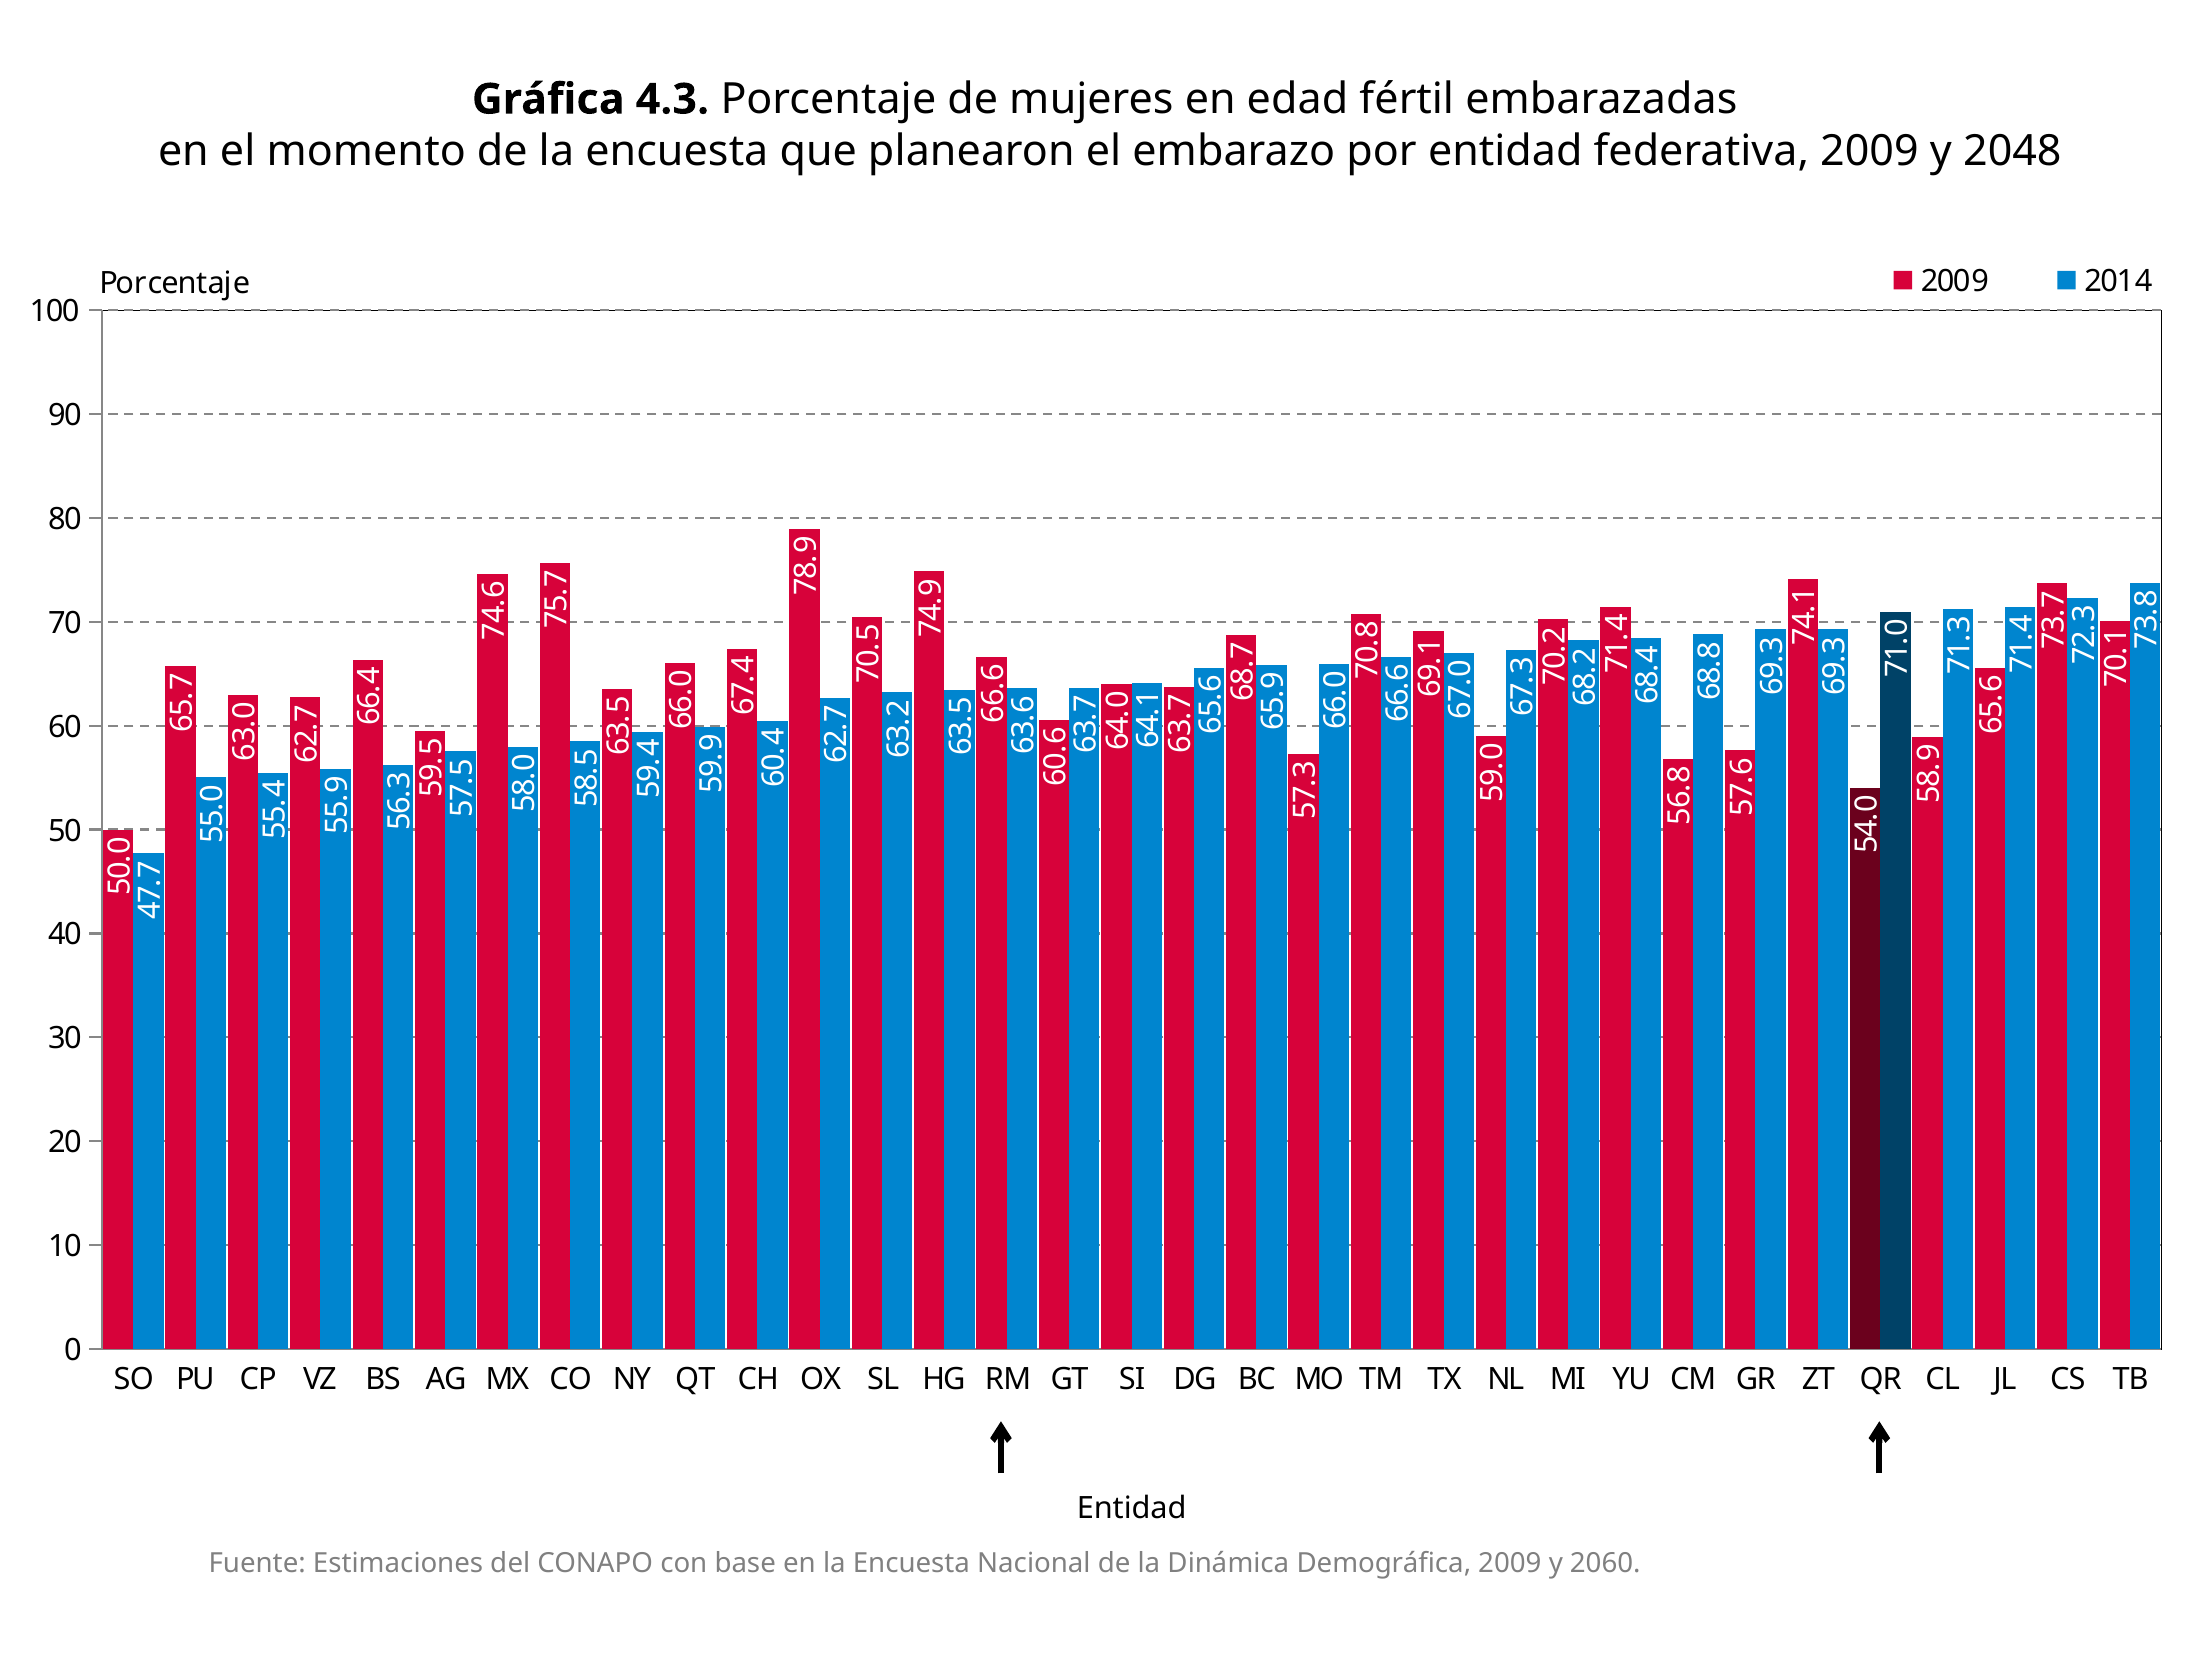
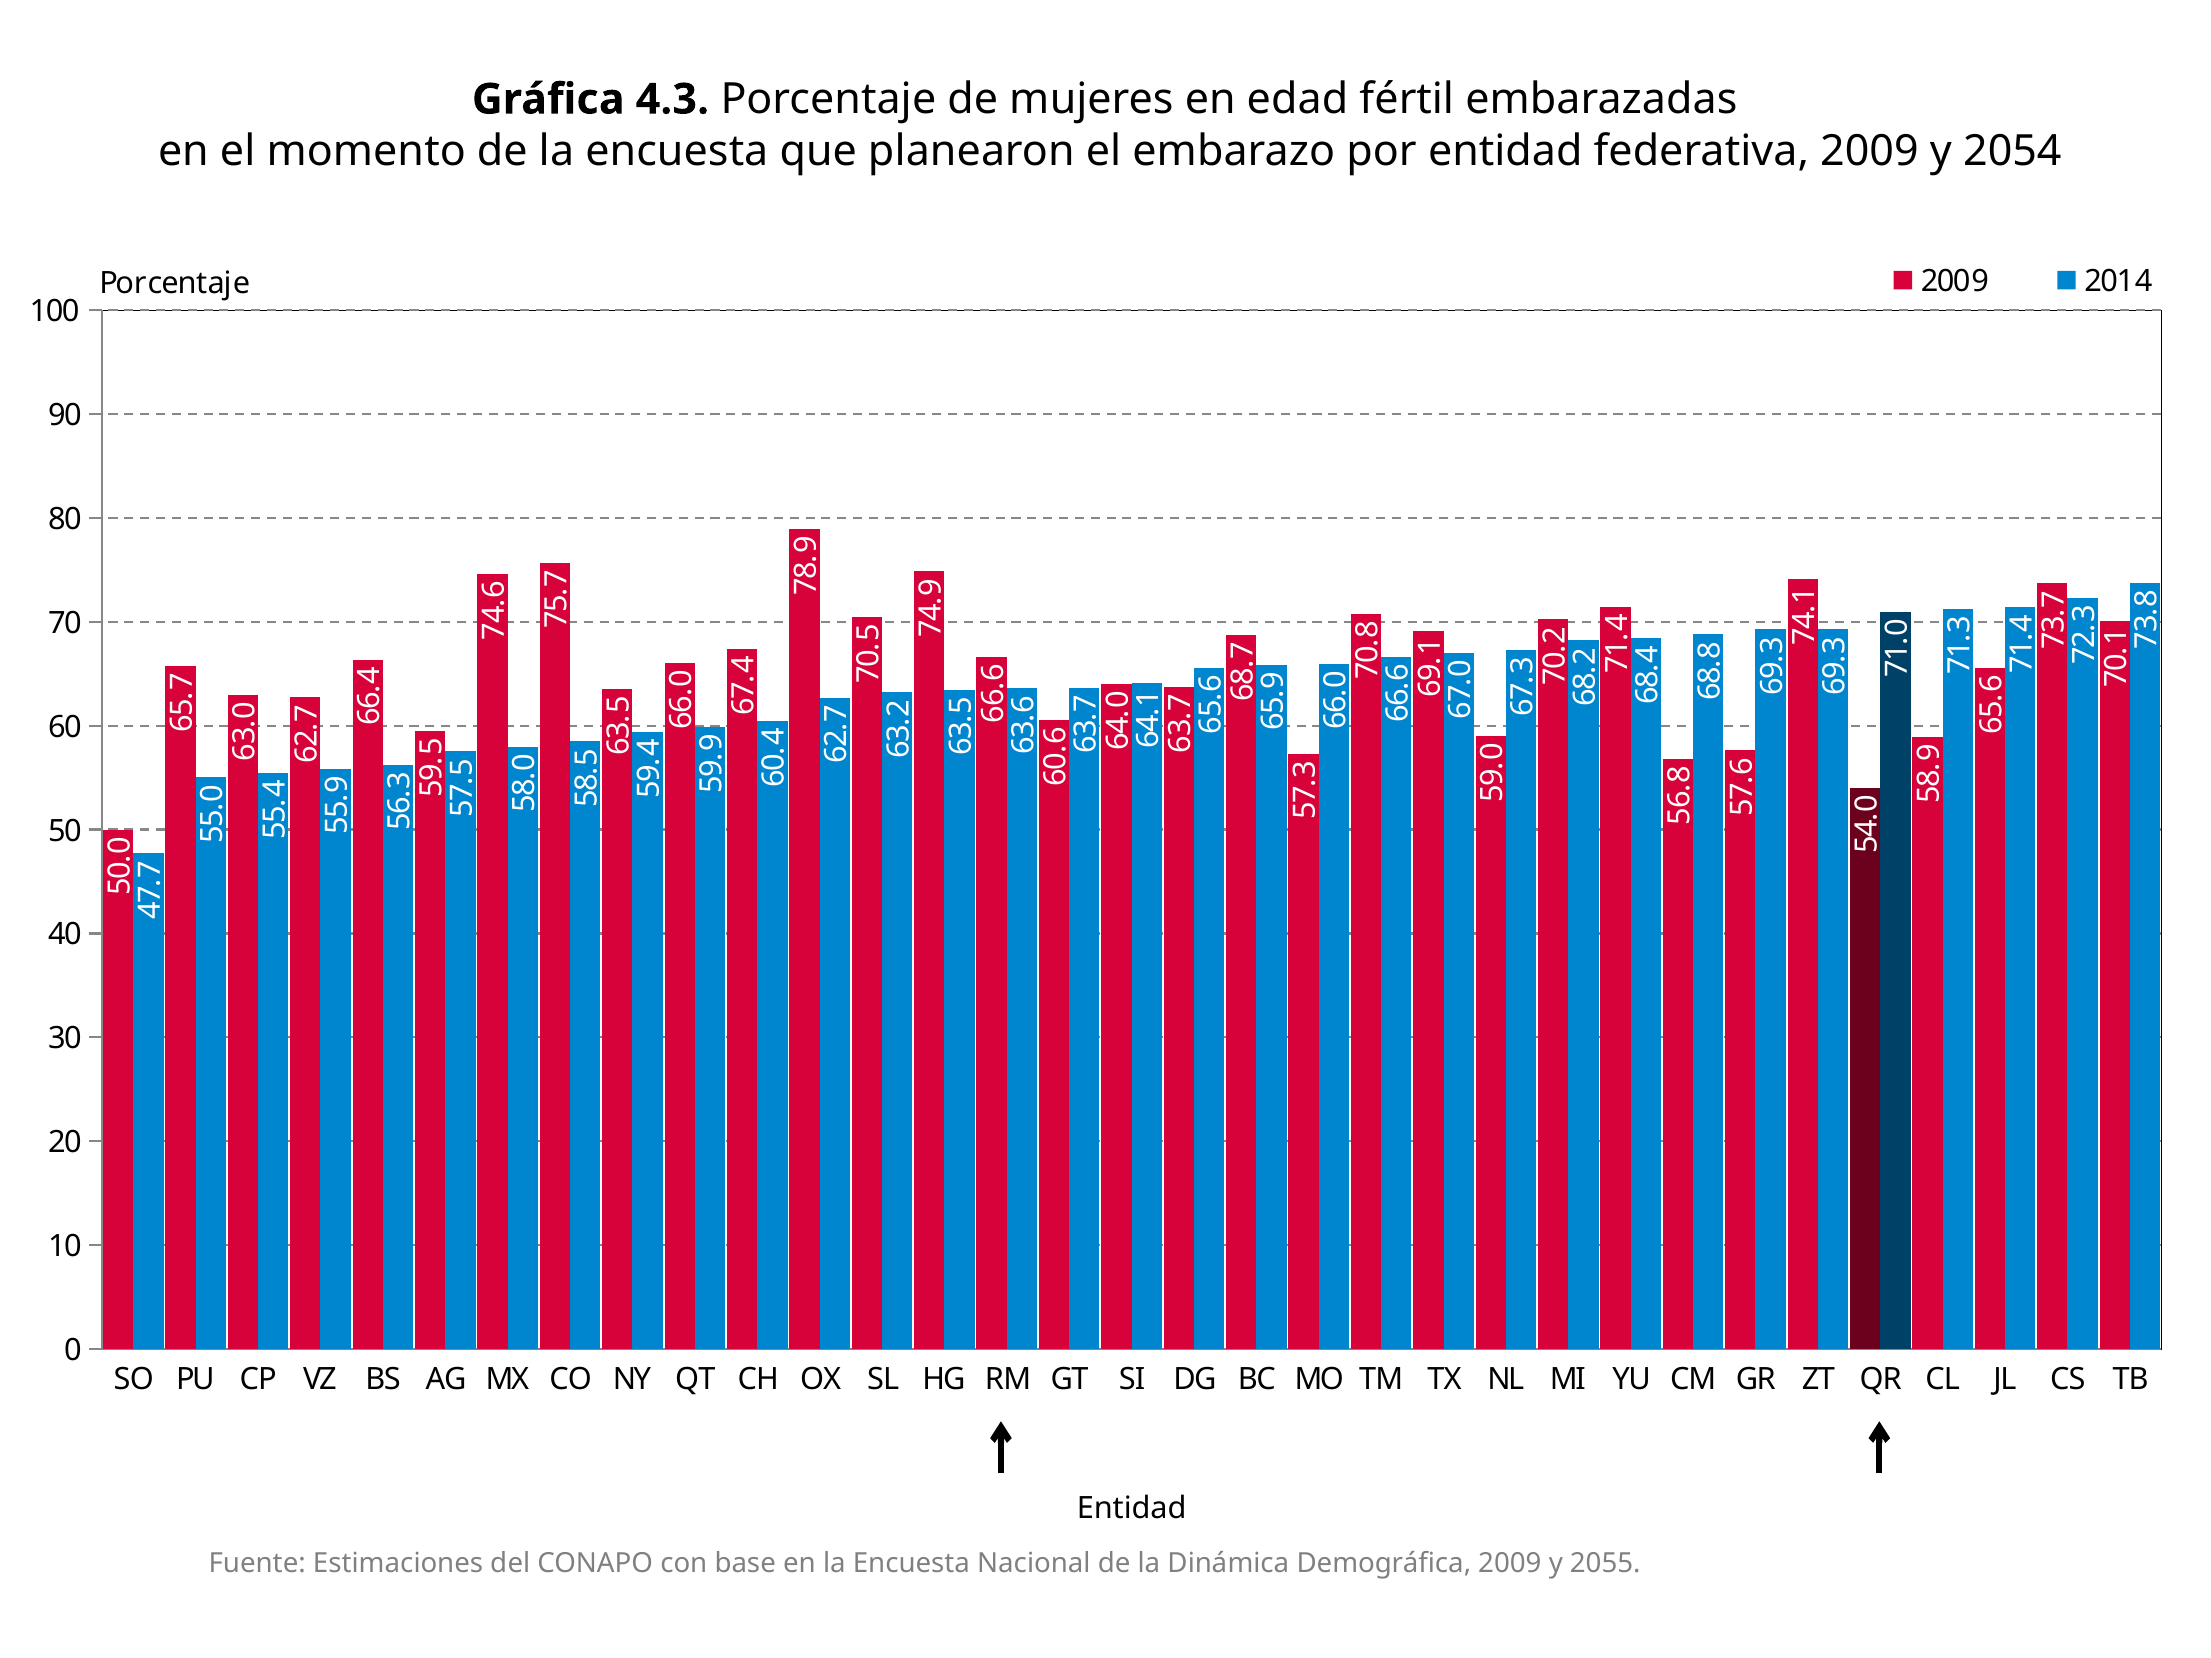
2048: 2048 -> 2054
2060: 2060 -> 2055
